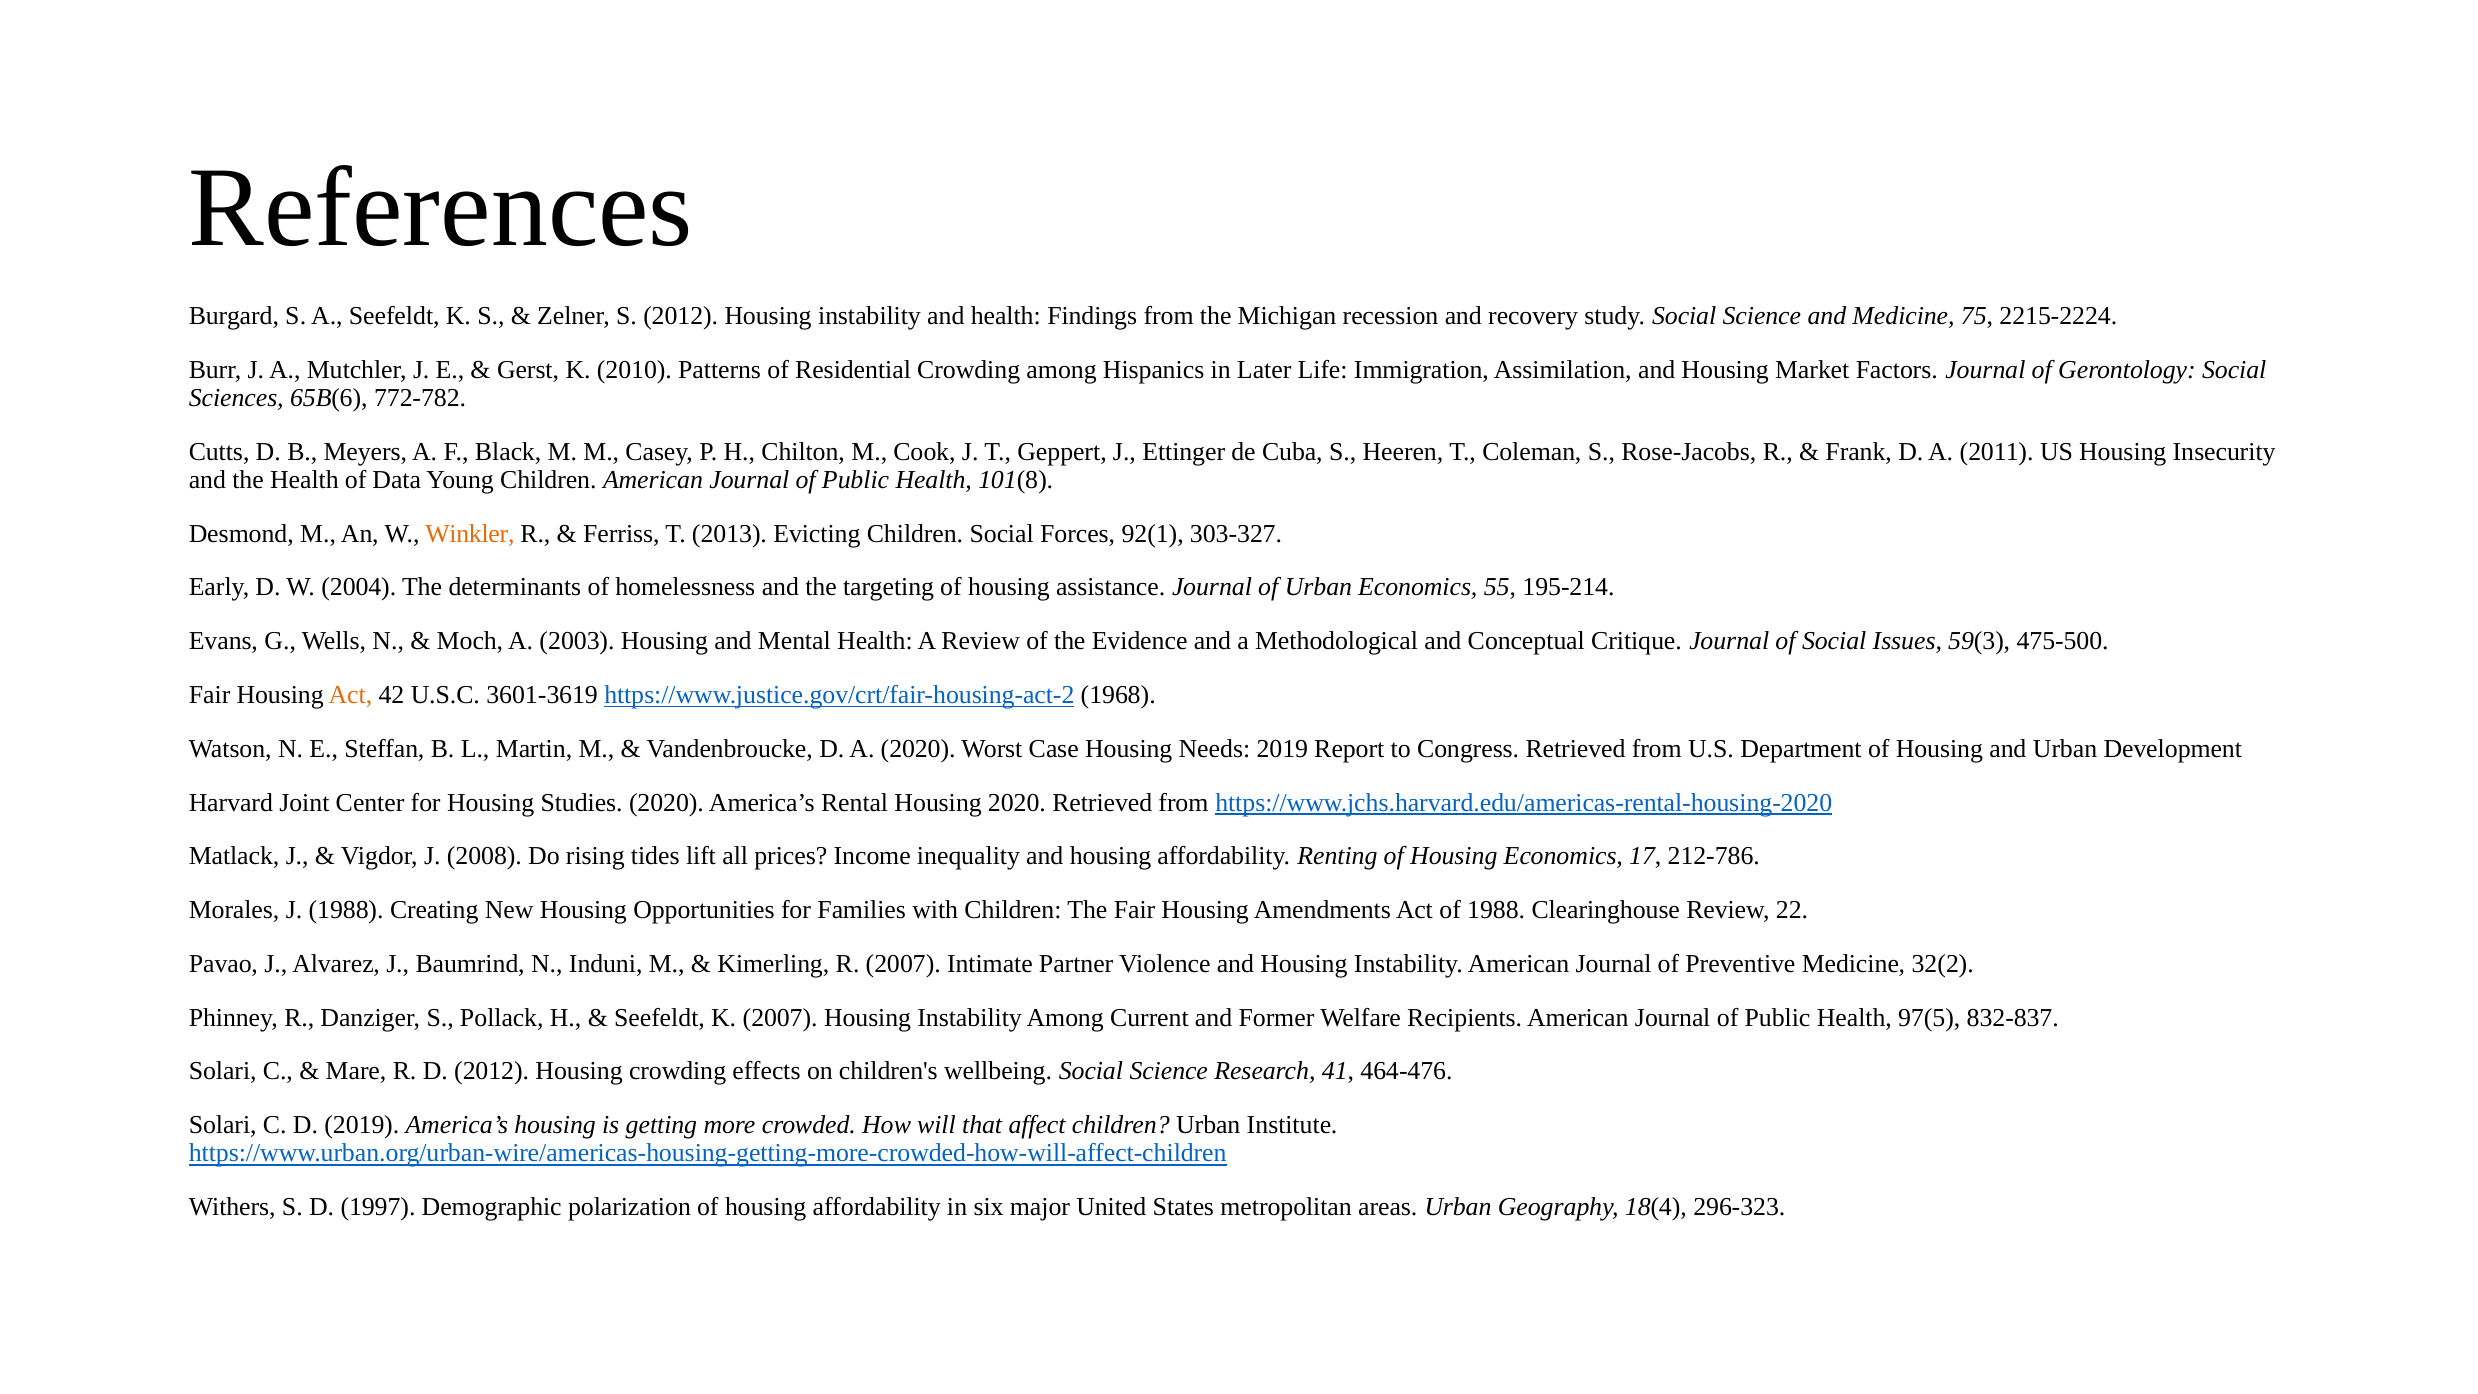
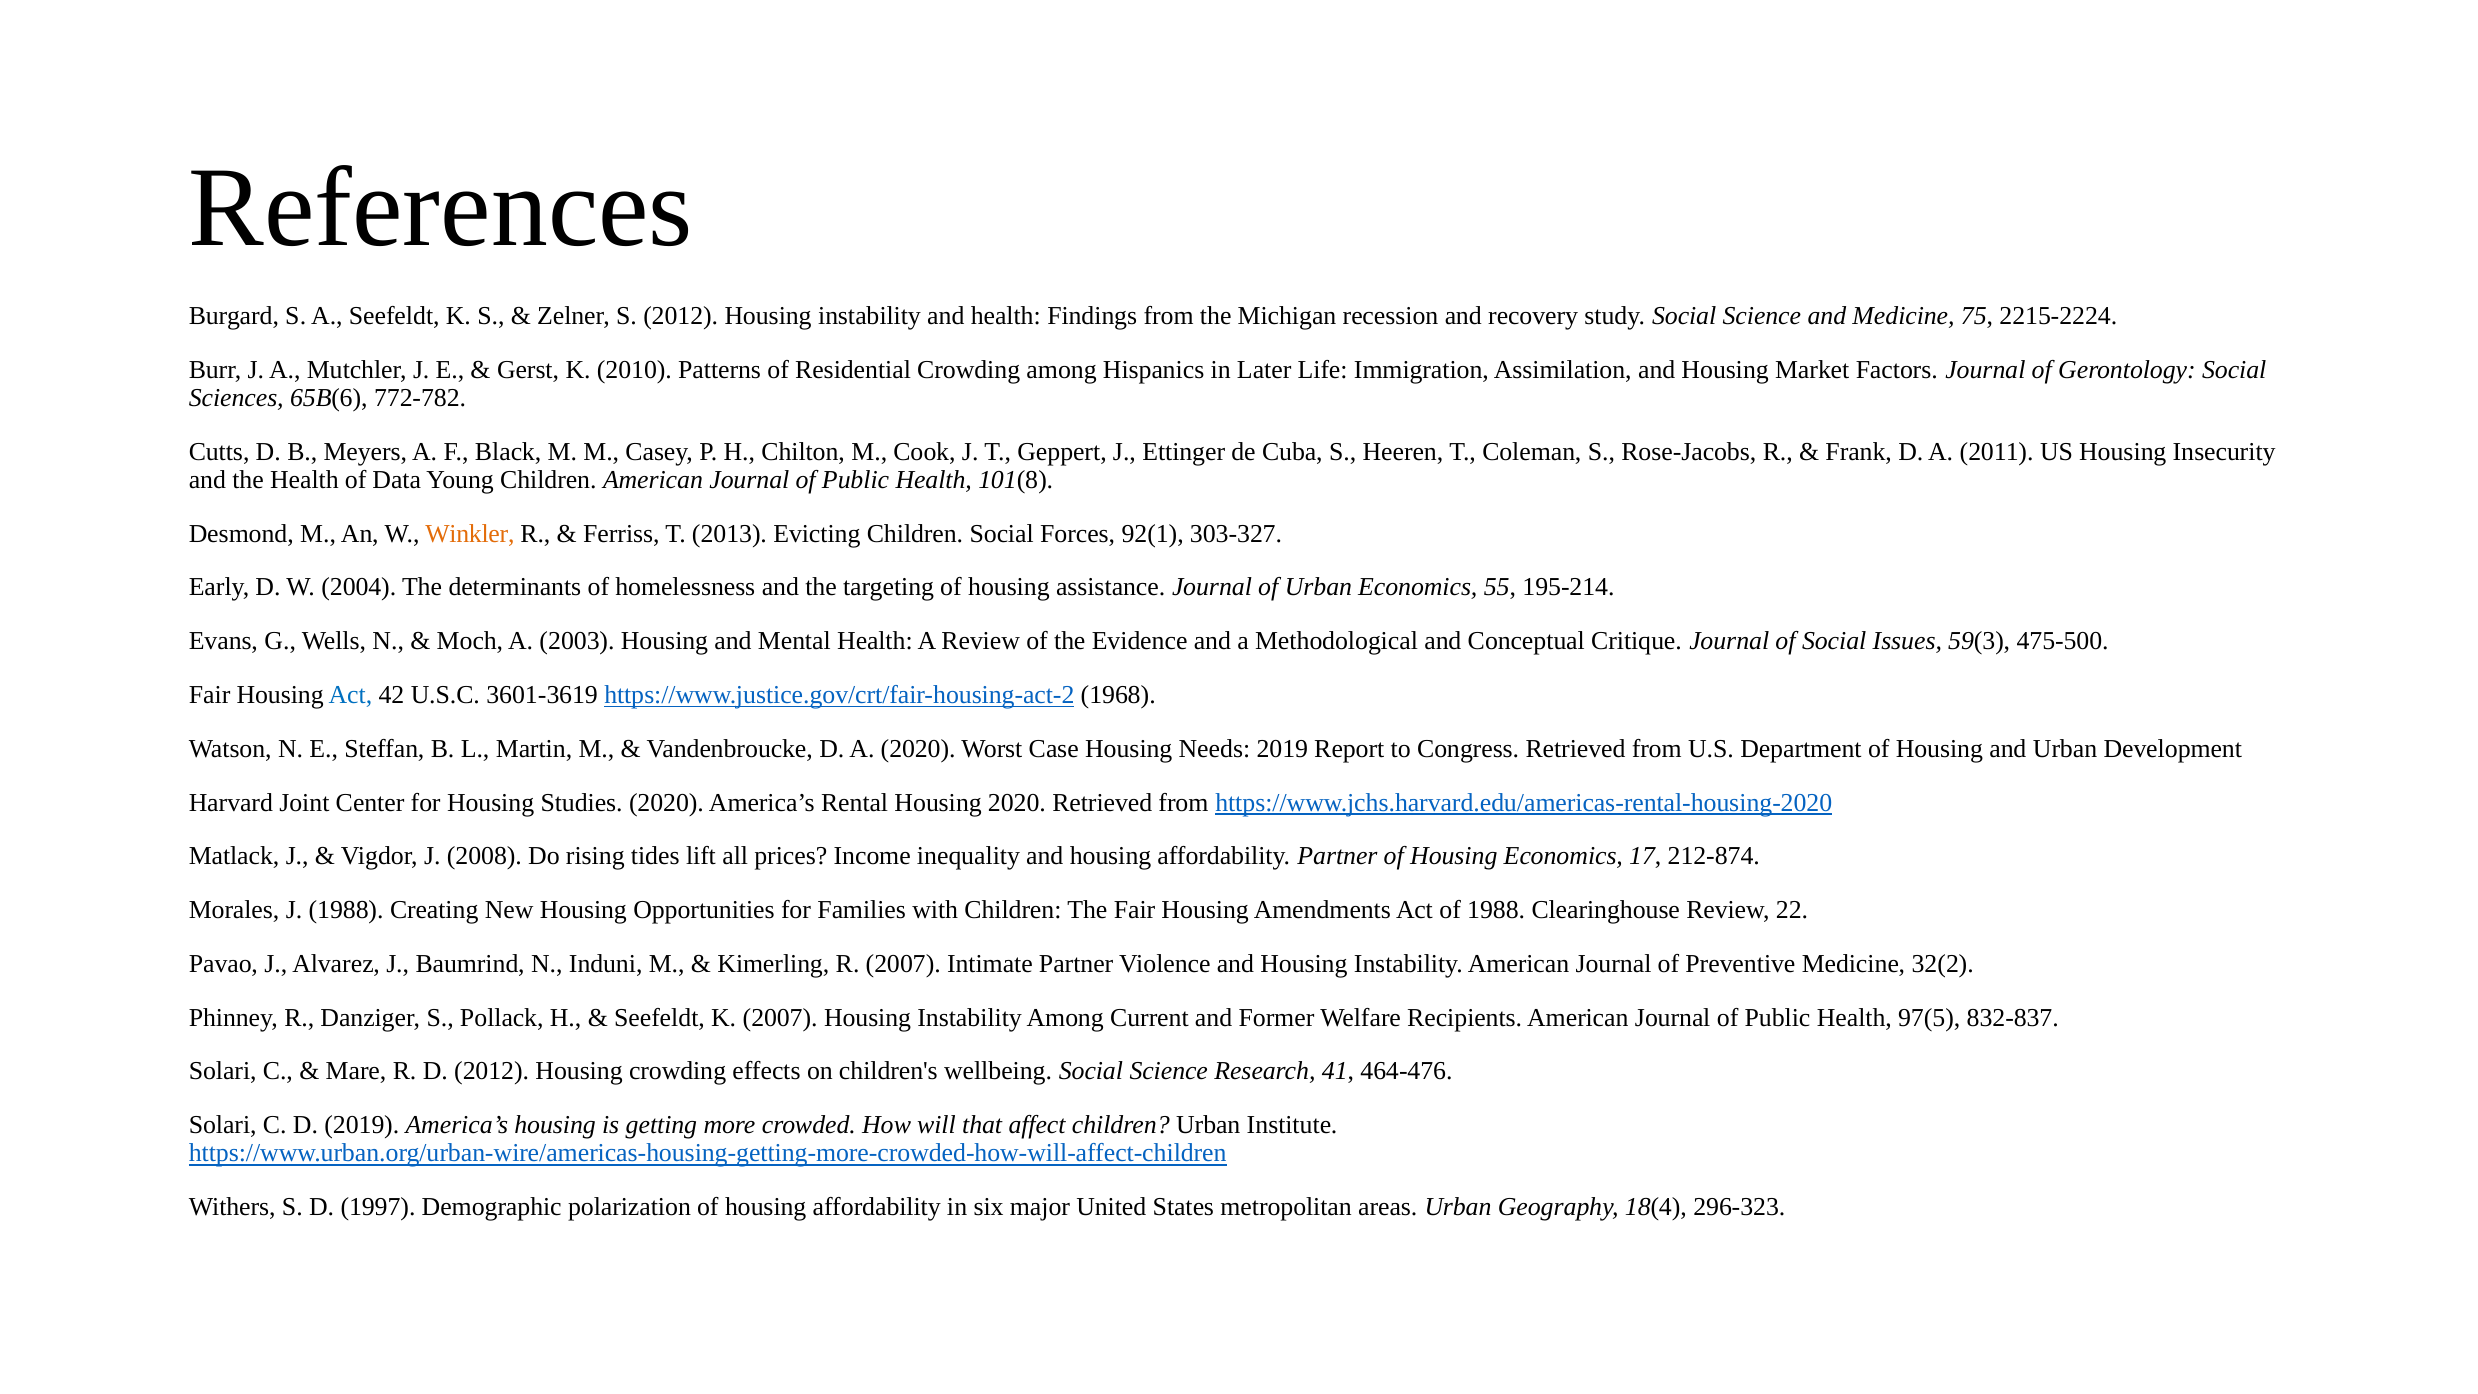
Act at (350, 695) colour: orange -> blue
affordability Renting: Renting -> Partner
212-786: 212-786 -> 212-874
